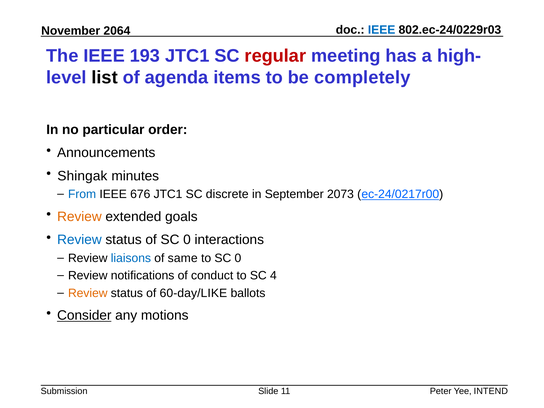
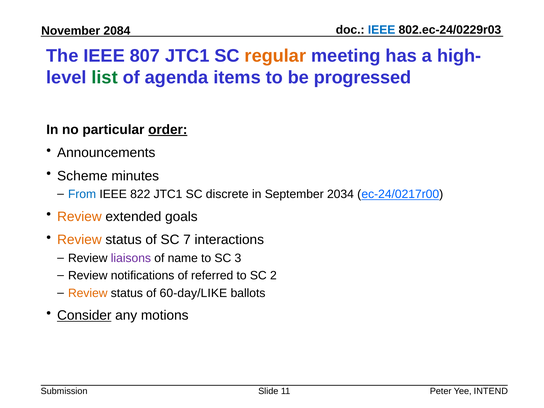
2064: 2064 -> 2084
193: 193 -> 807
regular colour: red -> orange
list colour: black -> green
completely: completely -> progressed
order underline: none -> present
Shingak: Shingak -> Scheme
676: 676 -> 822
2073: 2073 -> 2034
Review at (79, 240) colour: blue -> orange
of SC 0: 0 -> 7
liaisons colour: blue -> purple
same: same -> name
to SC 0: 0 -> 3
conduct: conduct -> referred
4: 4 -> 2
